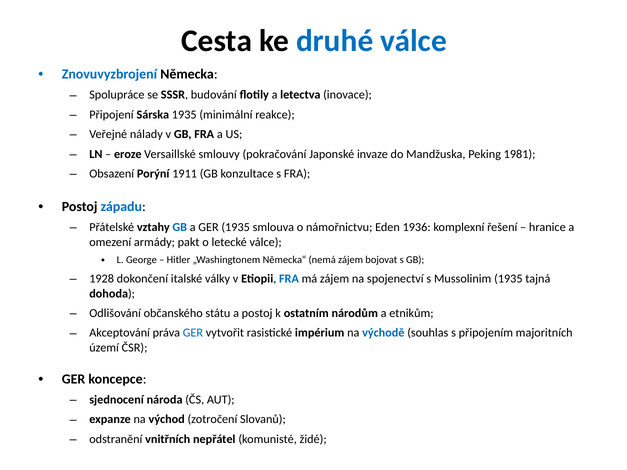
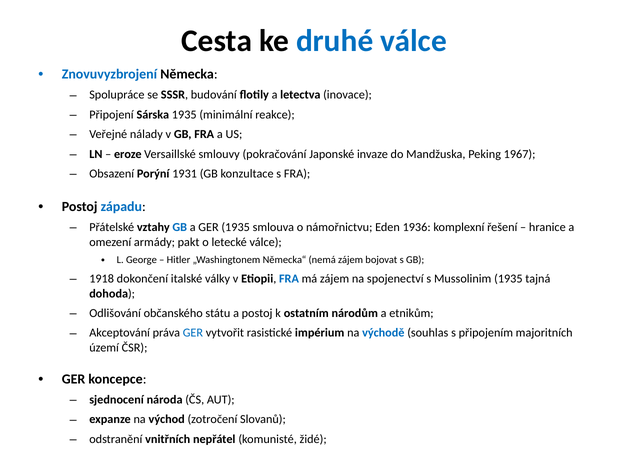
1981: 1981 -> 1967
1911: 1911 -> 1931
1928: 1928 -> 1918
